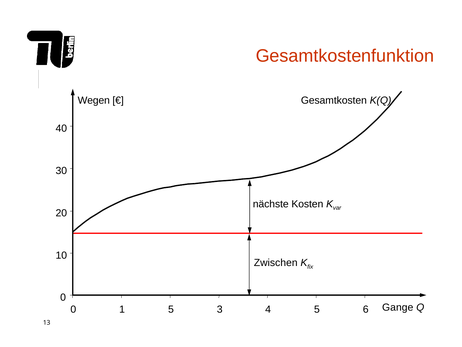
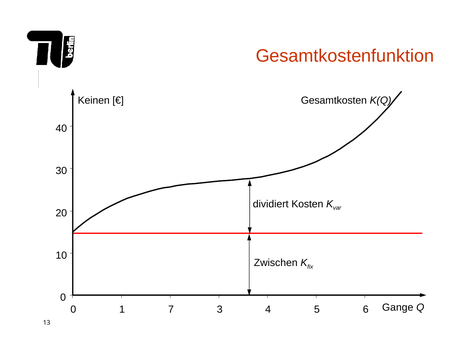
Wegen: Wegen -> Keinen
nächste: nächste -> dividiert
1 5: 5 -> 7
